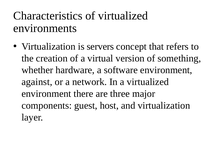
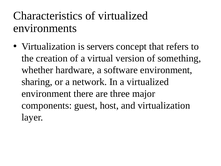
against: against -> sharing
